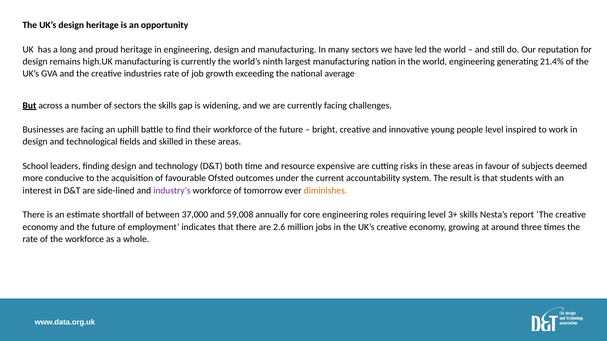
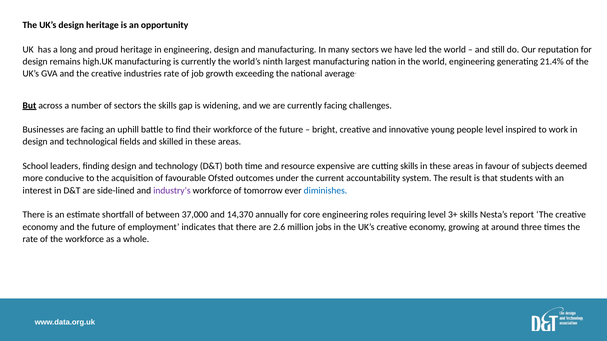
cutting risks: risks -> skills
diminishes colour: orange -> blue
59,008: 59,008 -> 14,370
